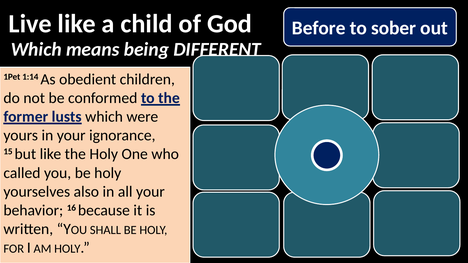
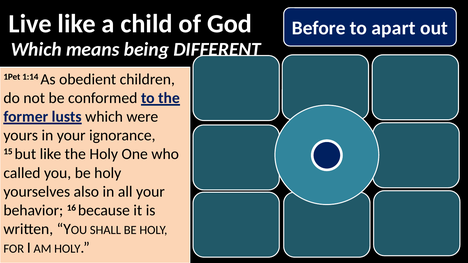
sober: sober -> apart
